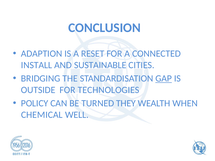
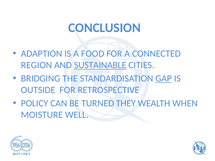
RESET: RESET -> FOOD
INSTALL: INSTALL -> REGION
SUSTAINABLE underline: none -> present
TECHNOLOGIES: TECHNOLOGIES -> RETROSPECTIVE
CHEMICAL: CHEMICAL -> MOISTURE
